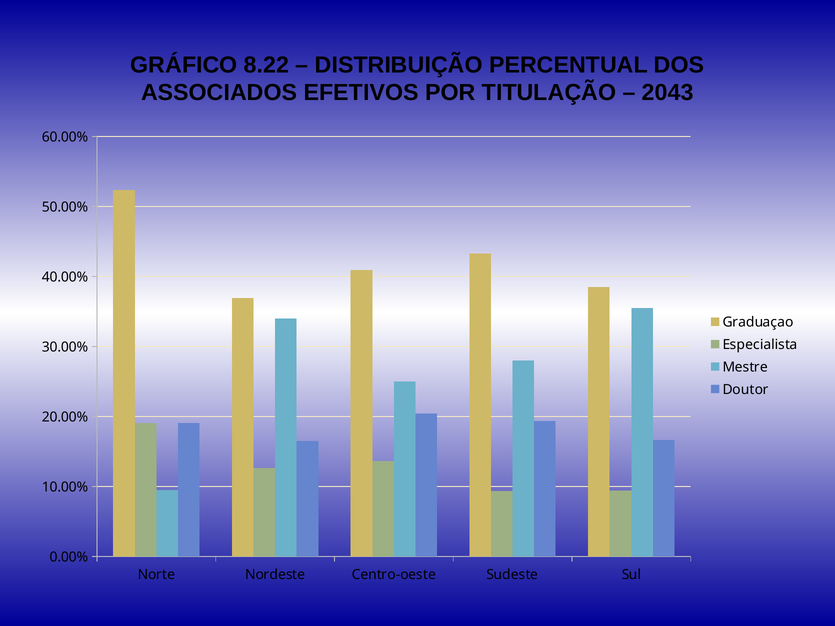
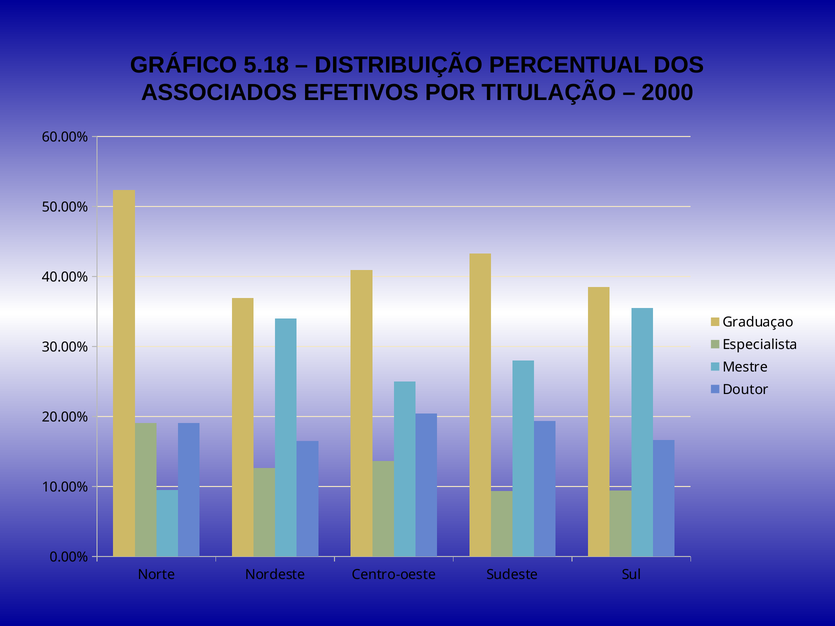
8.22: 8.22 -> 5.18
2043: 2043 -> 2000
